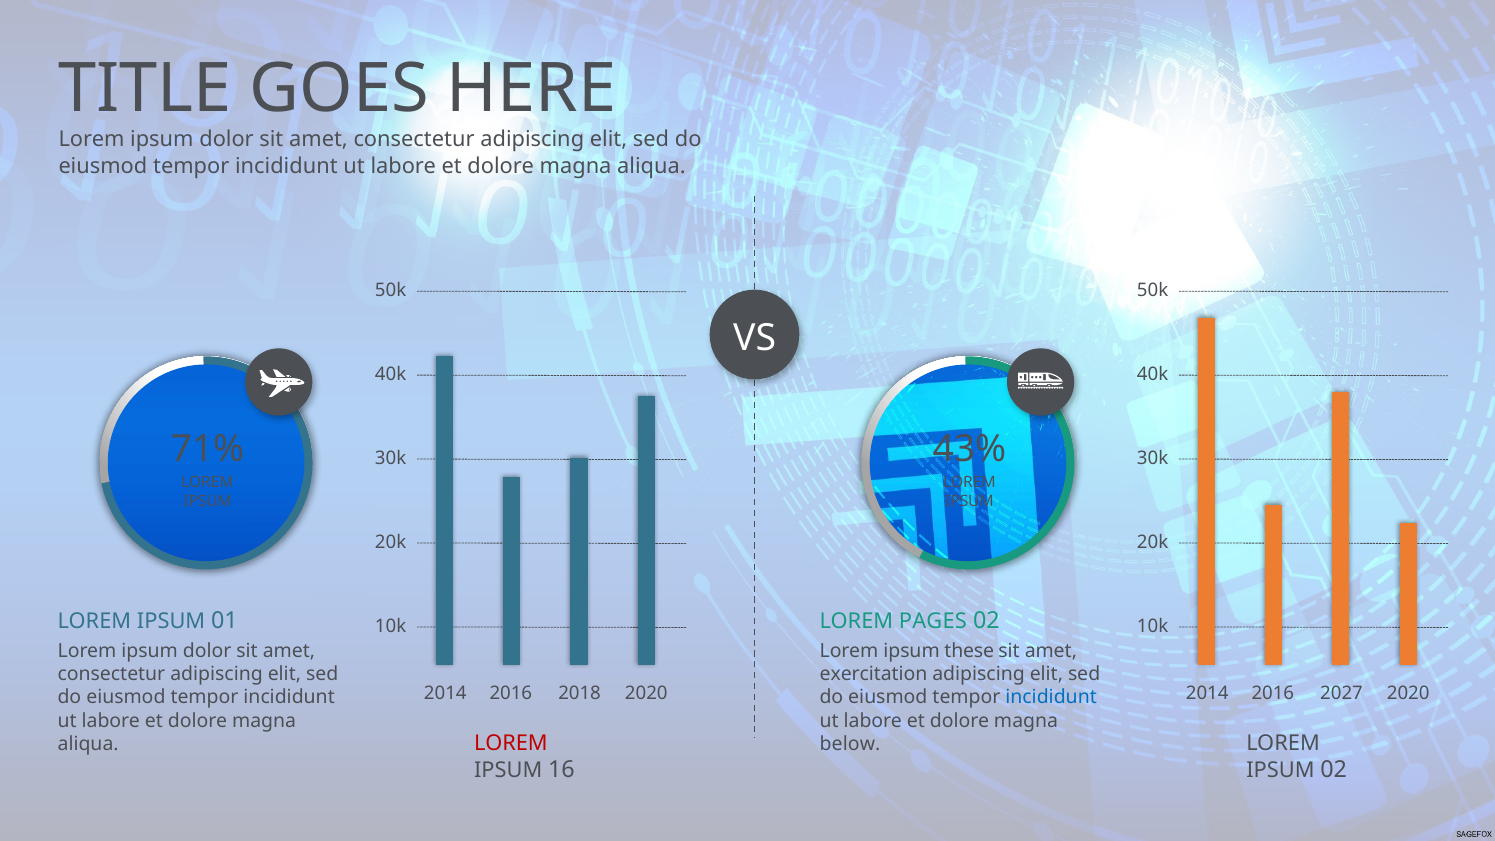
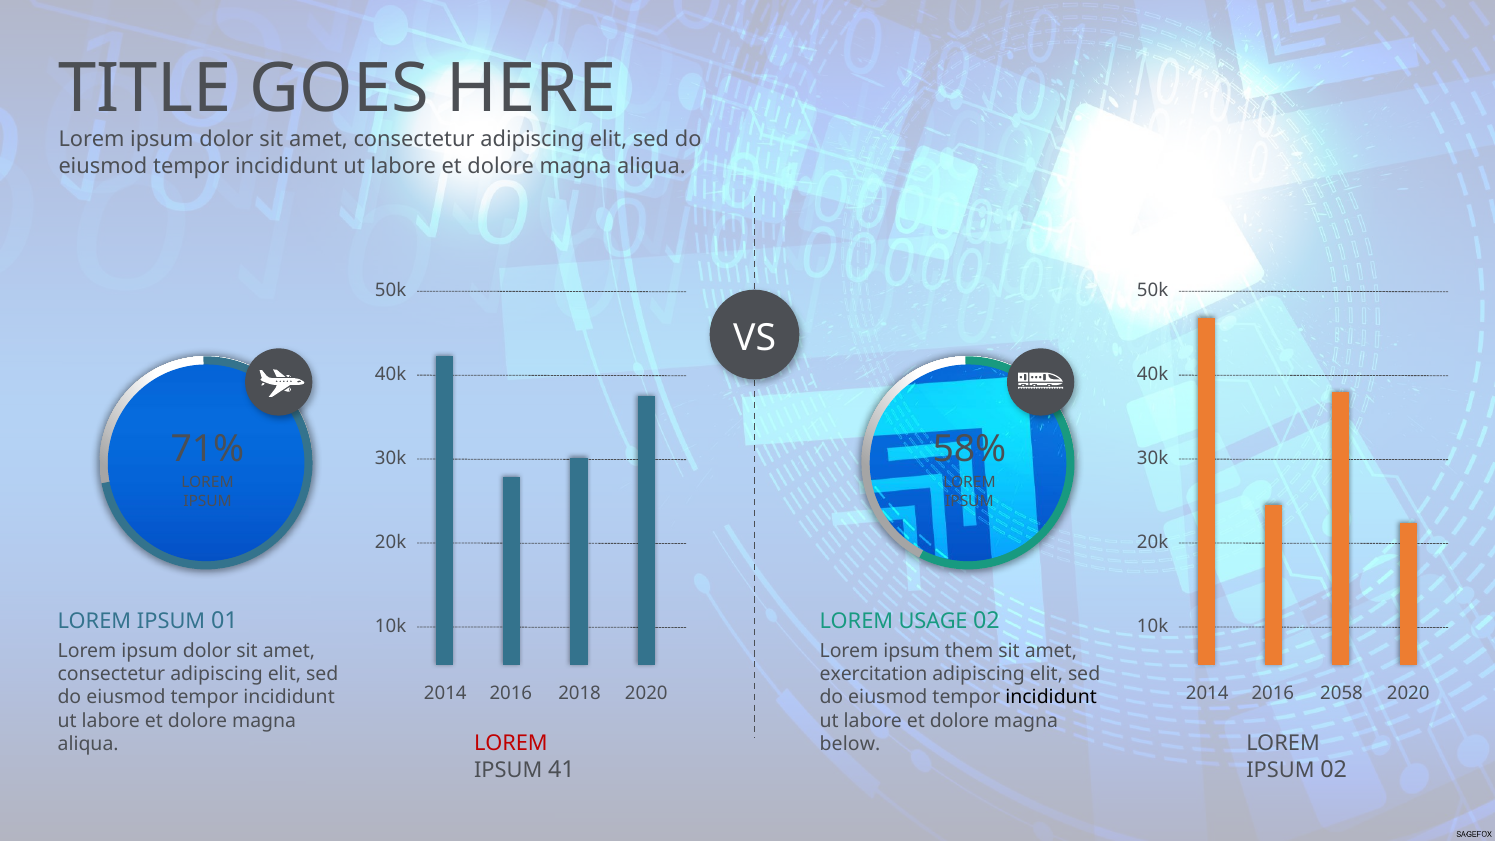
43%: 43% -> 58%
PAGES: PAGES -> USAGE
these: these -> them
2027: 2027 -> 2058
incididunt at (1051, 697) colour: blue -> black
16: 16 -> 41
